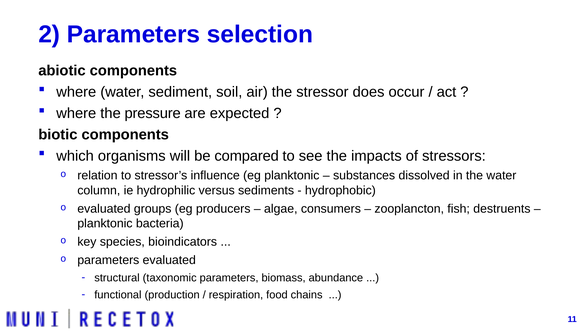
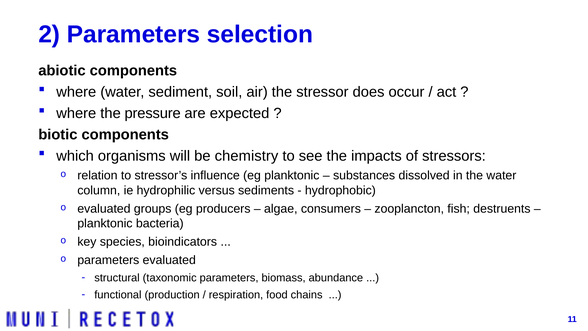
compared: compared -> chemistry
